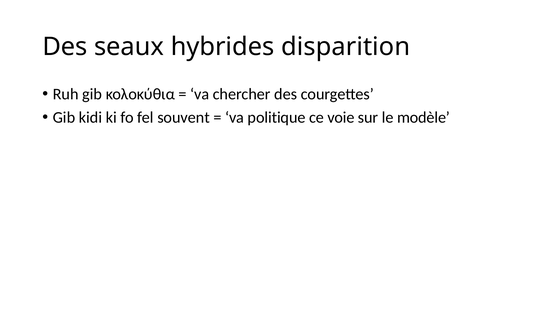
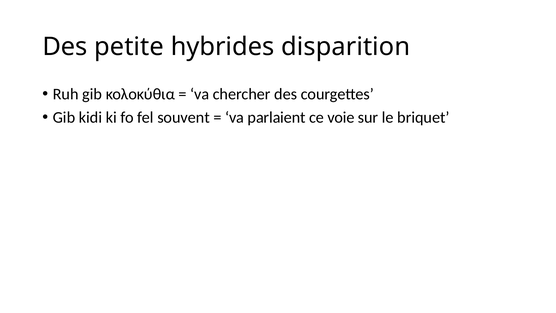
seaux: seaux -> petite
politique: politique -> parlaient
modèle: modèle -> briquet
